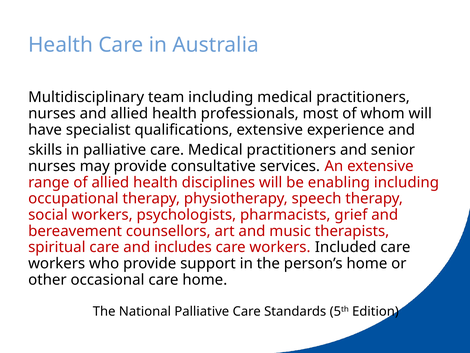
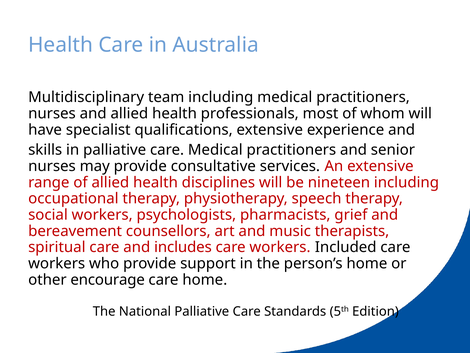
enabling: enabling -> nineteen
occasional: occasional -> encourage
